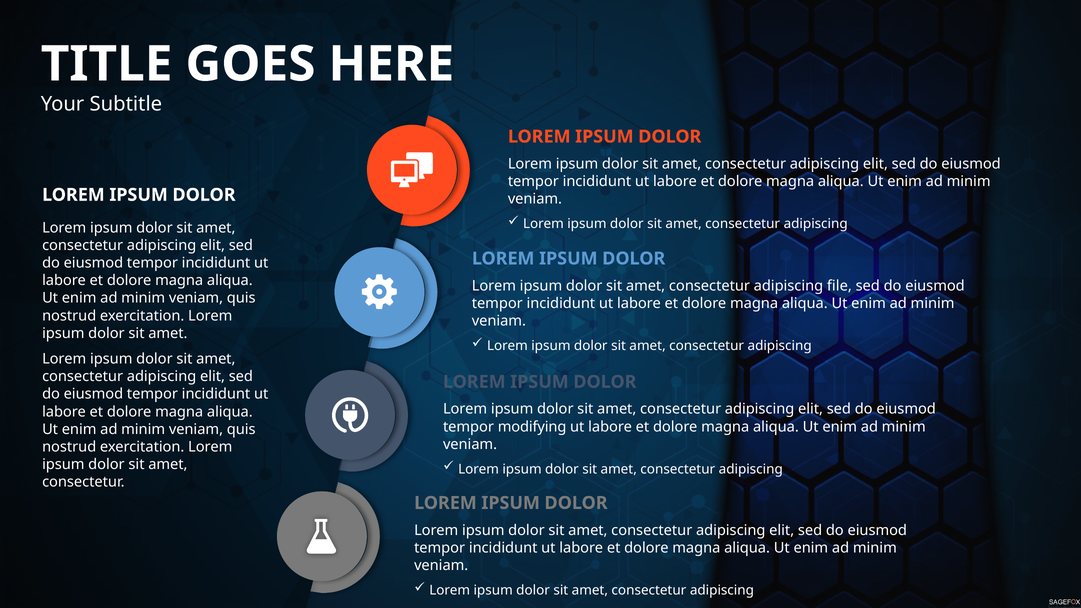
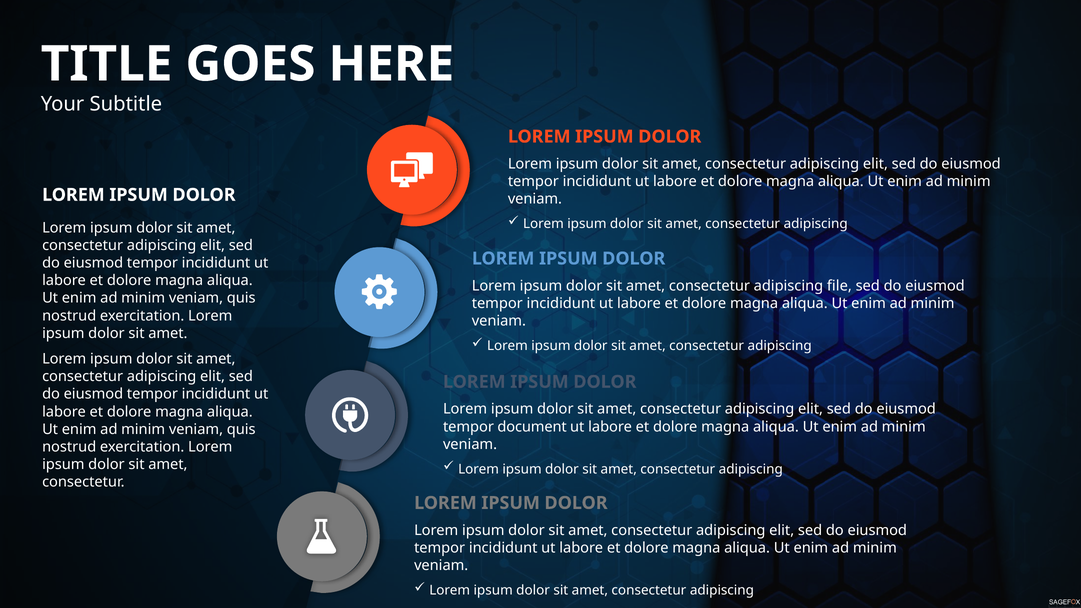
modifying: modifying -> document
